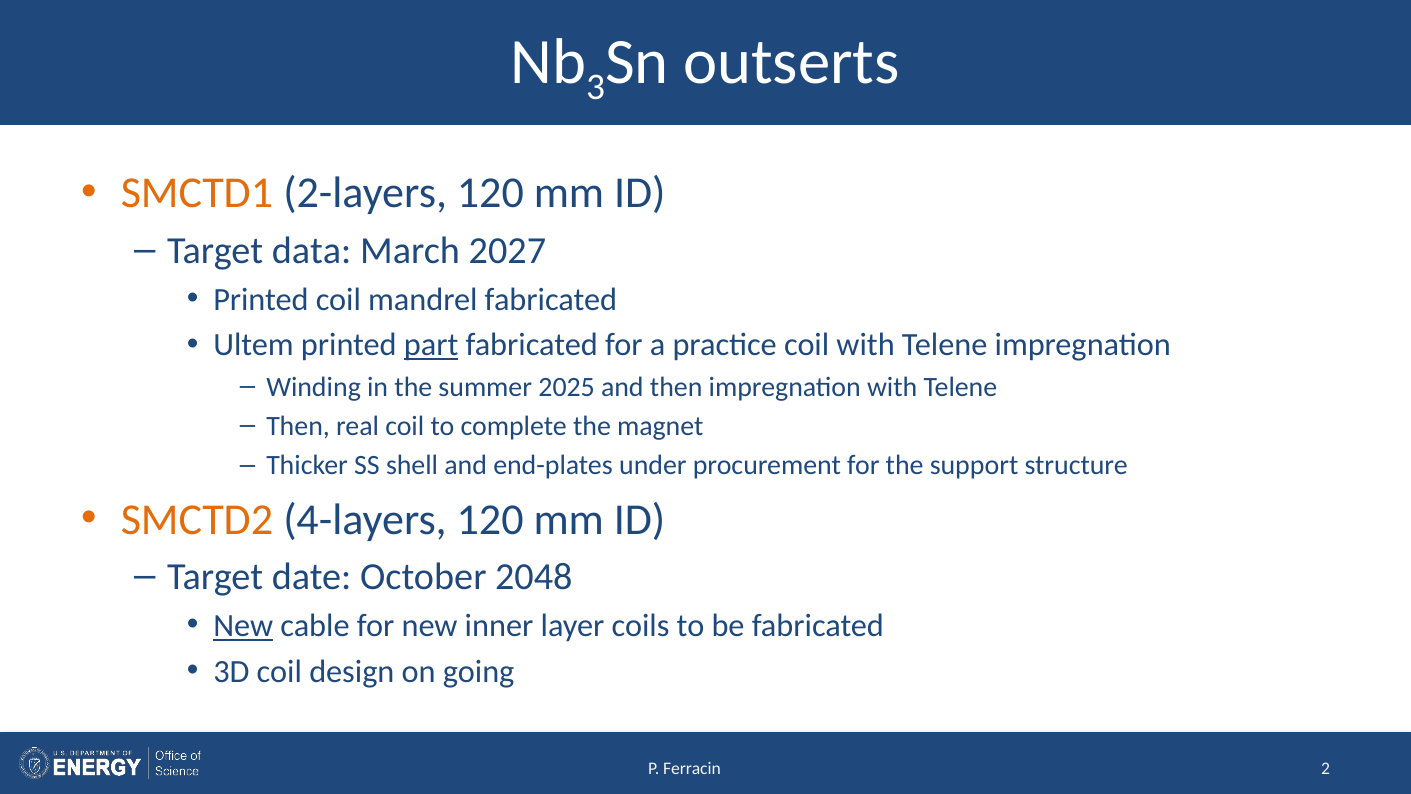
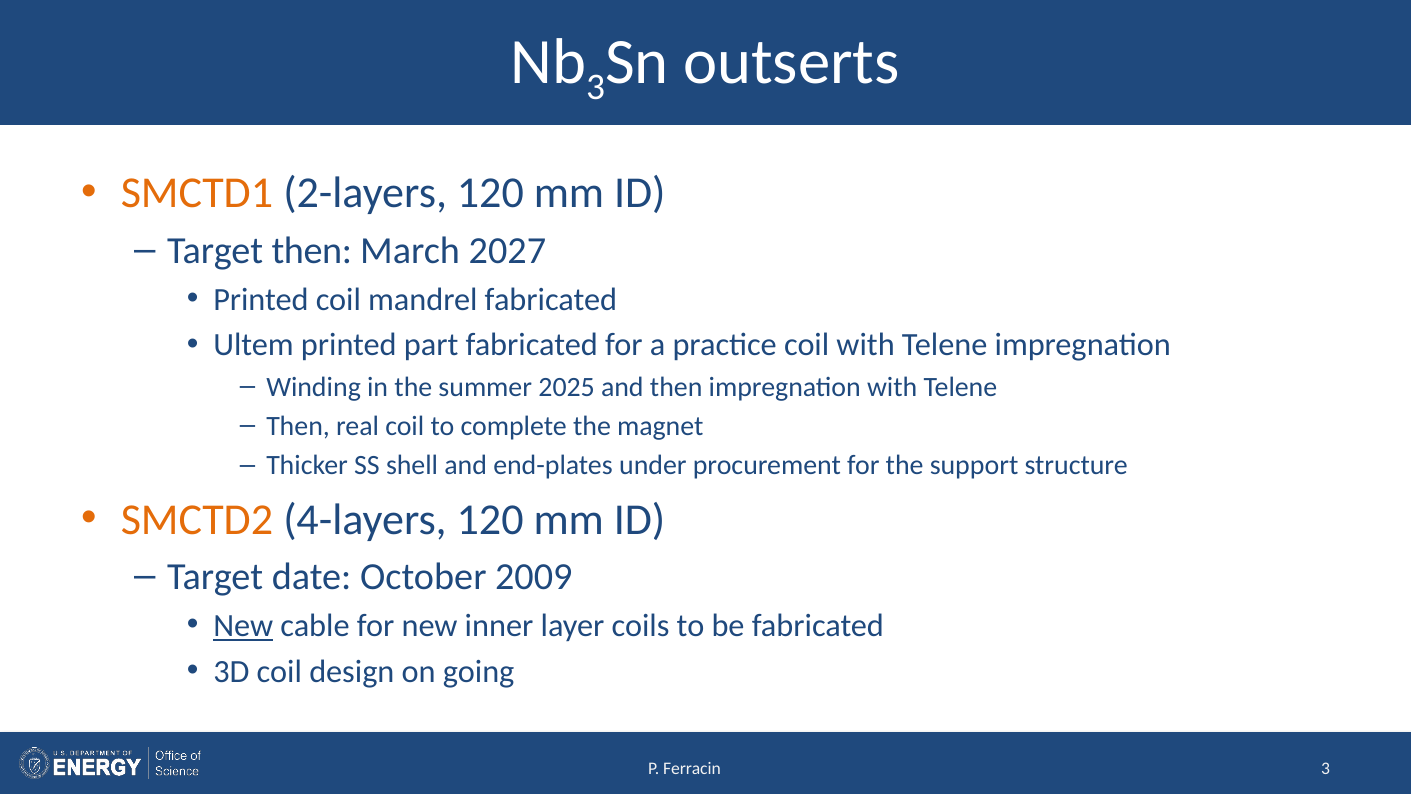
Target data: data -> then
part underline: present -> none
2048: 2048 -> 2009
Ferracin 2: 2 -> 3
